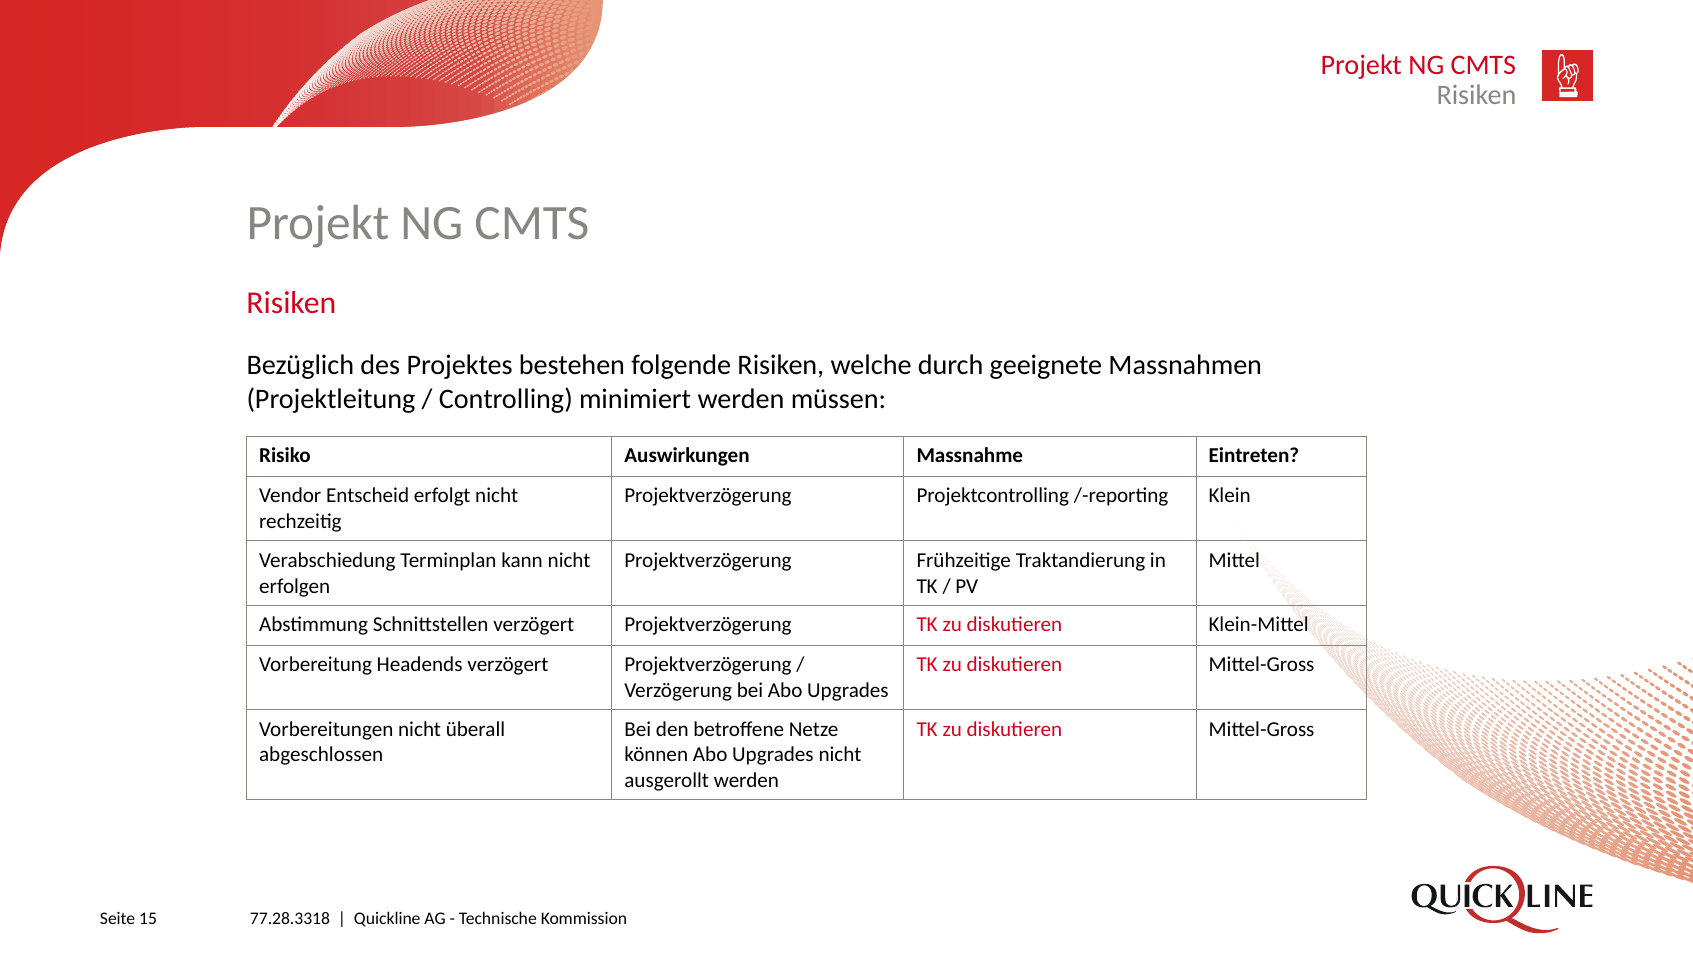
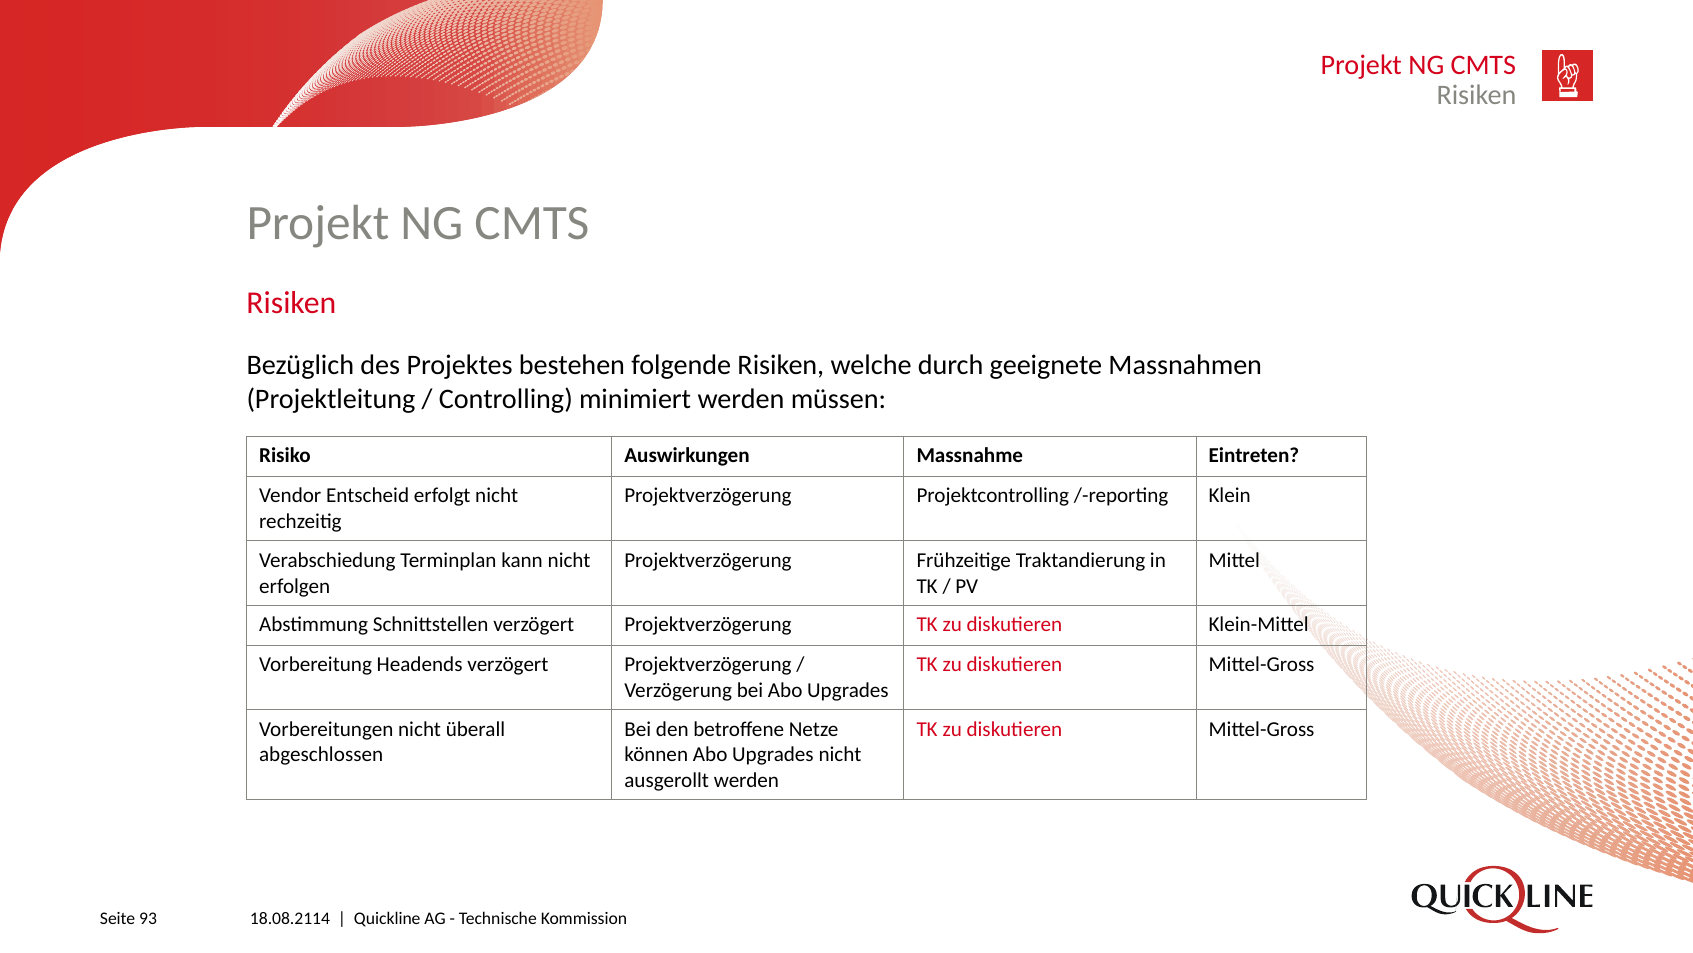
15: 15 -> 93
77.28.3318: 77.28.3318 -> 18.08.2114
